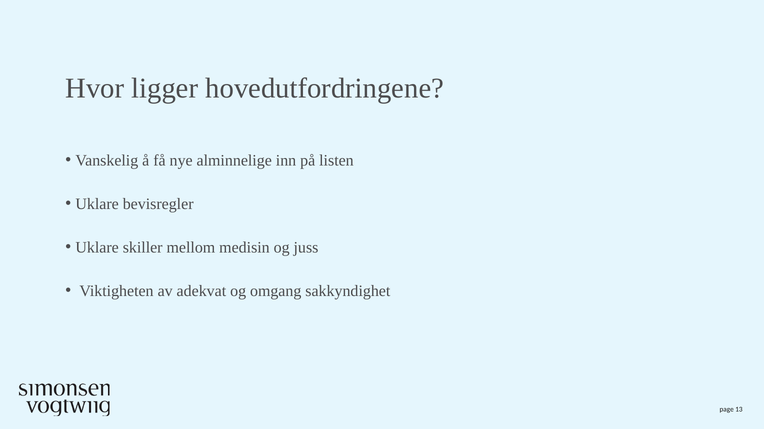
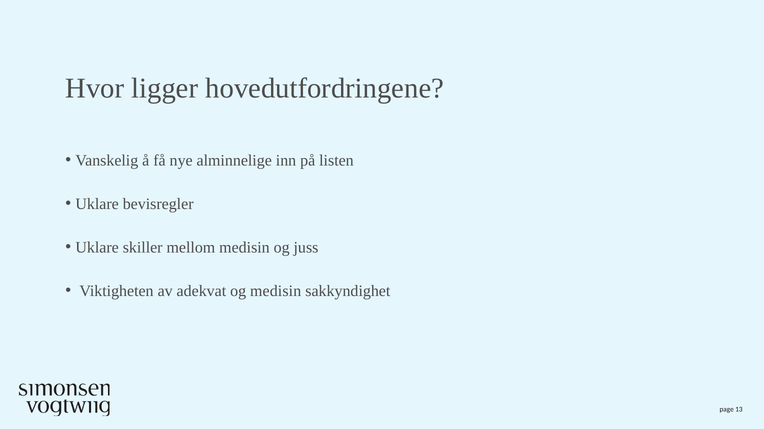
og omgang: omgang -> medisin
